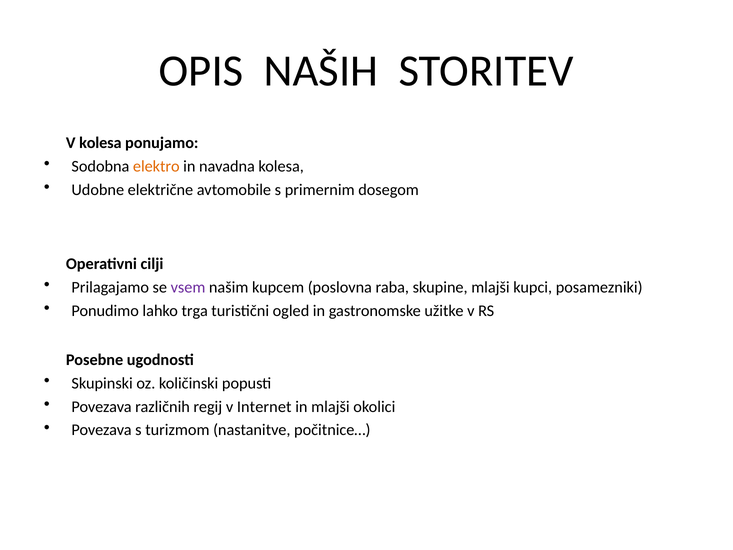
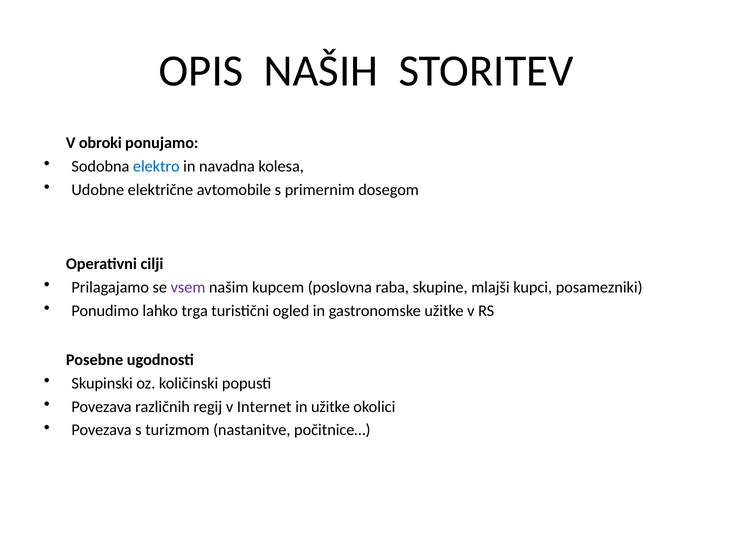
V kolesa: kolesa -> obroki
elektro colour: orange -> blue
in mlajši: mlajši -> užitke
